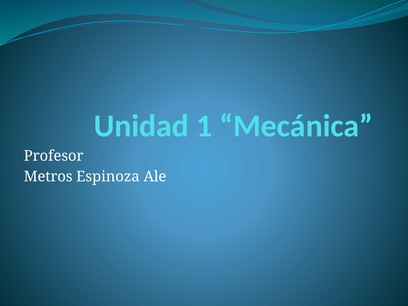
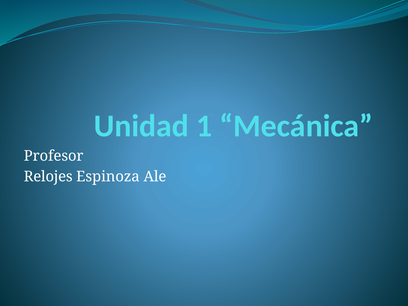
Metros: Metros -> Relojes
